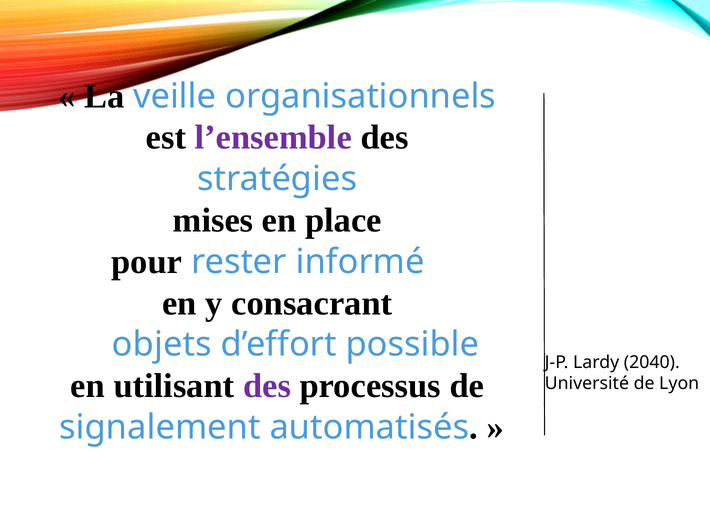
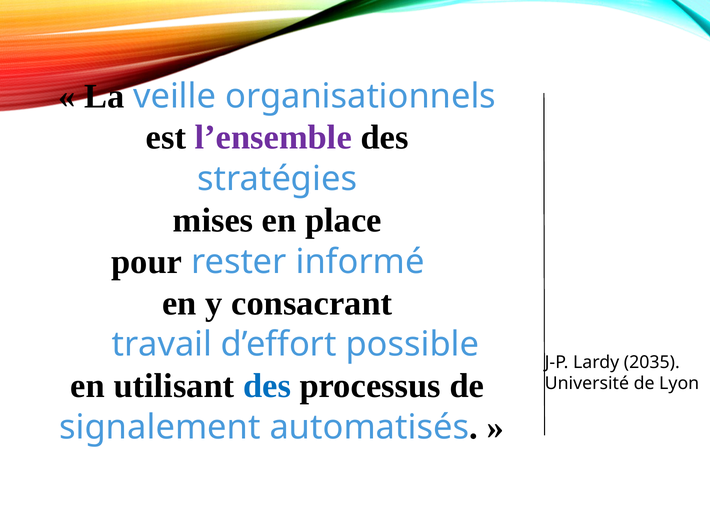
objets: objets -> travail
2040: 2040 -> 2035
des at (267, 386) colour: purple -> blue
